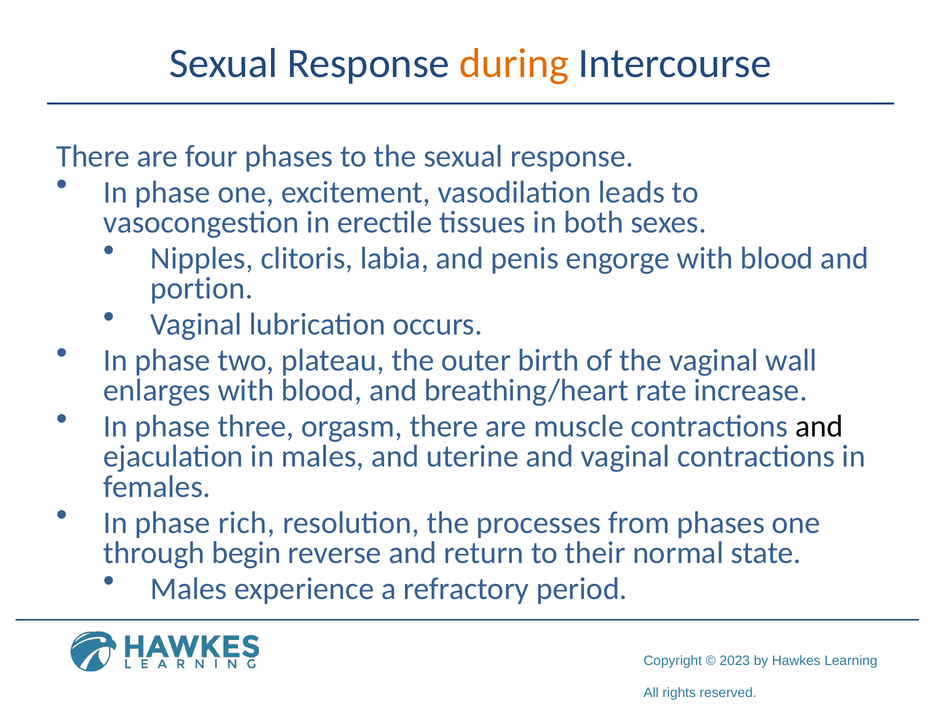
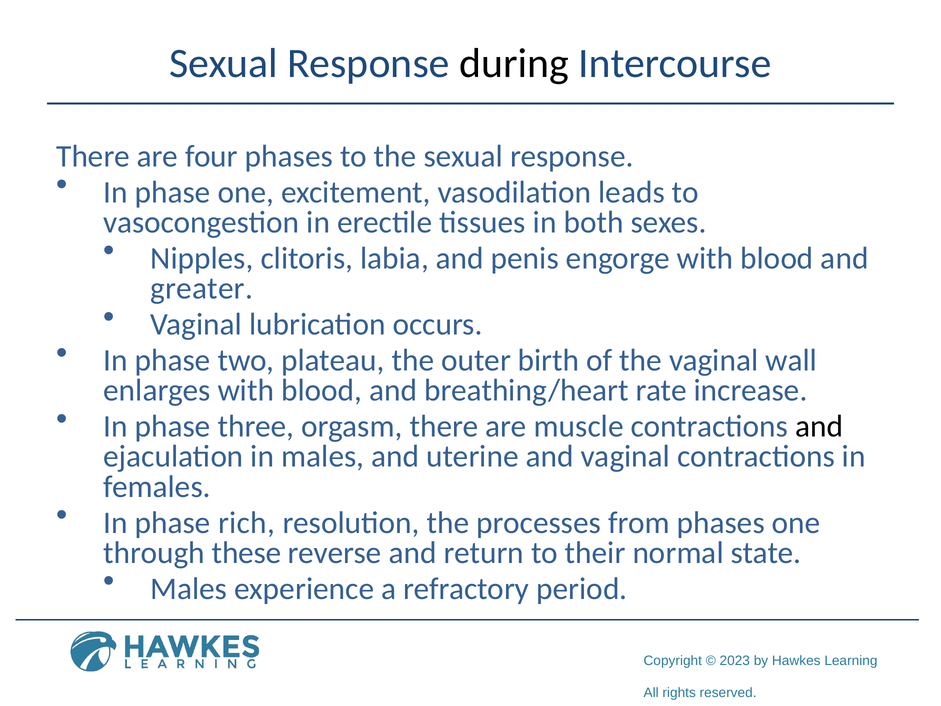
during colour: orange -> black
portion: portion -> greater
begin: begin -> these
